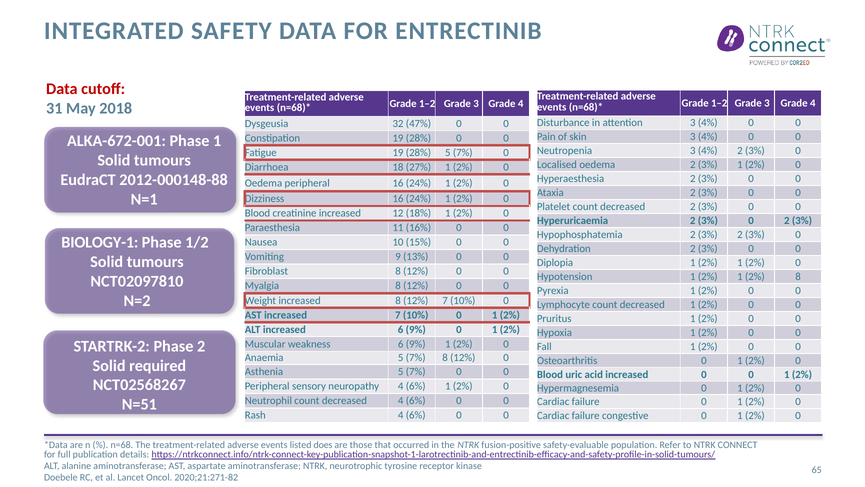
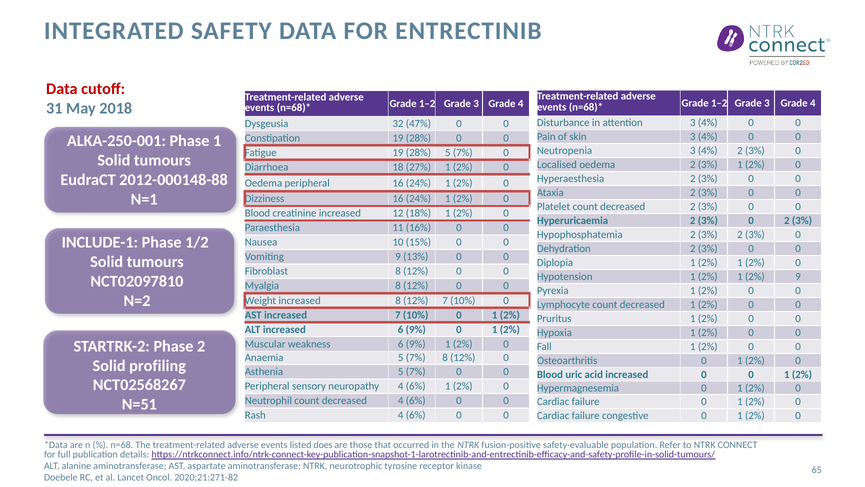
ALKA-672-001: ALKA-672-001 -> ALKA-250-001
BIOLOGY-1: BIOLOGY-1 -> INCLUDE-1
2% 8: 8 -> 9
required: required -> profiling
